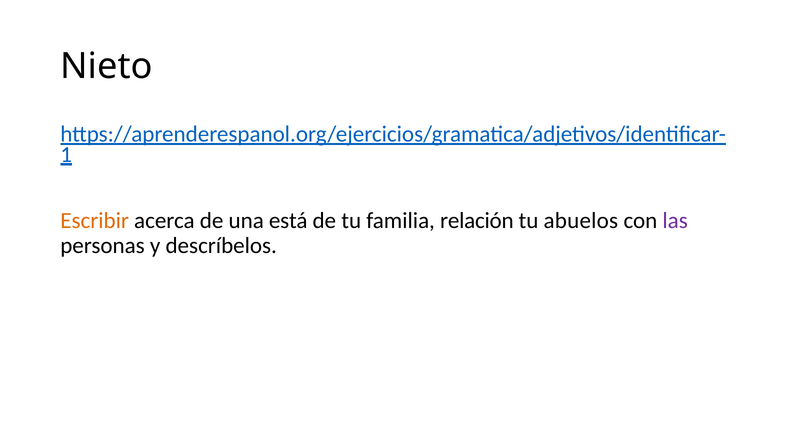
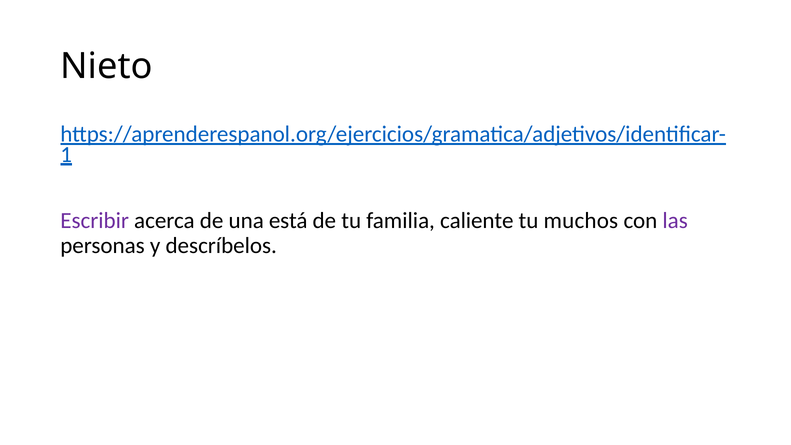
Escribir colour: orange -> purple
relación: relación -> caliente
abuelos: abuelos -> muchos
